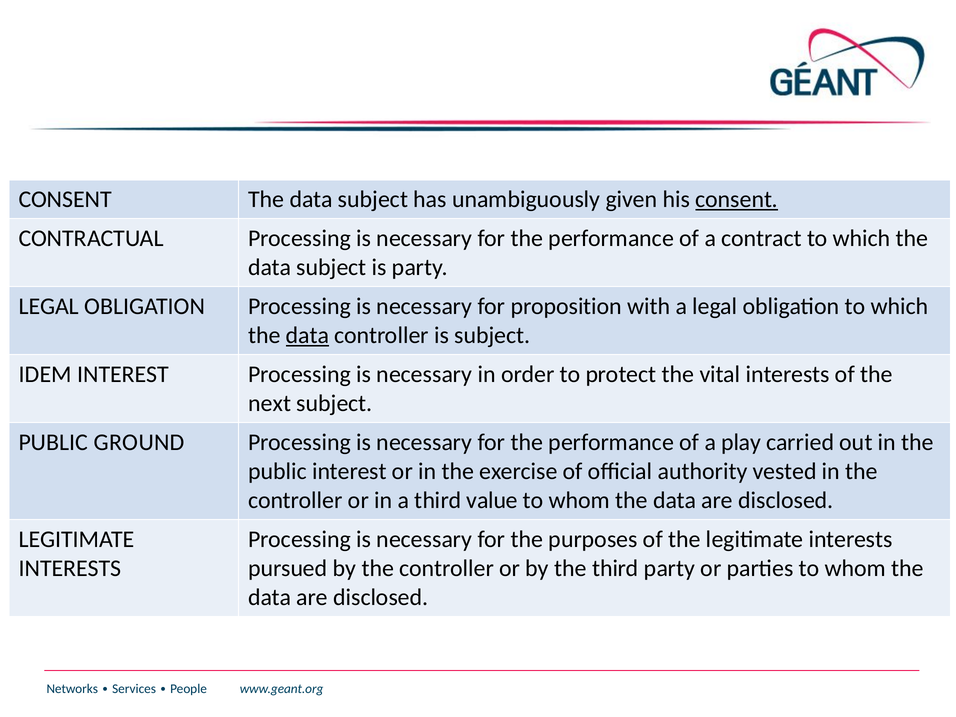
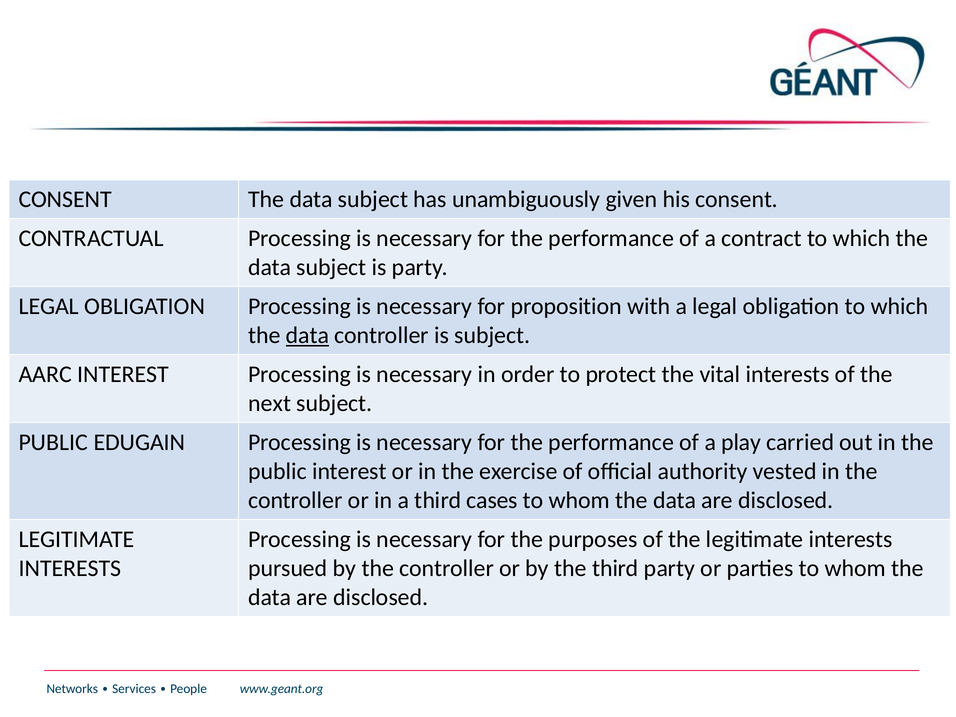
consent at (737, 200) underline: present -> none
IDEM: IDEM -> AARC
GROUND: GROUND -> EDUGAIN
value: value -> cases
